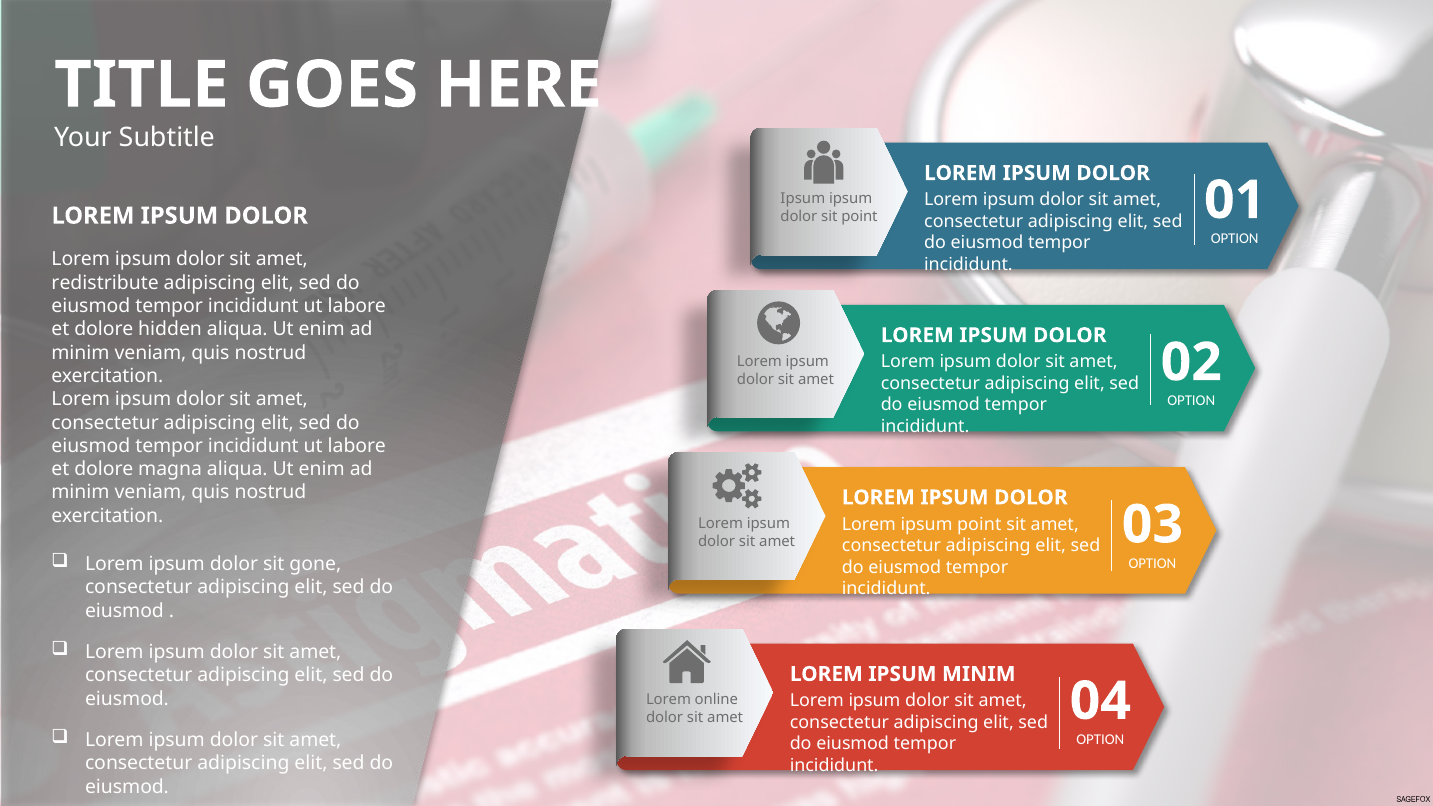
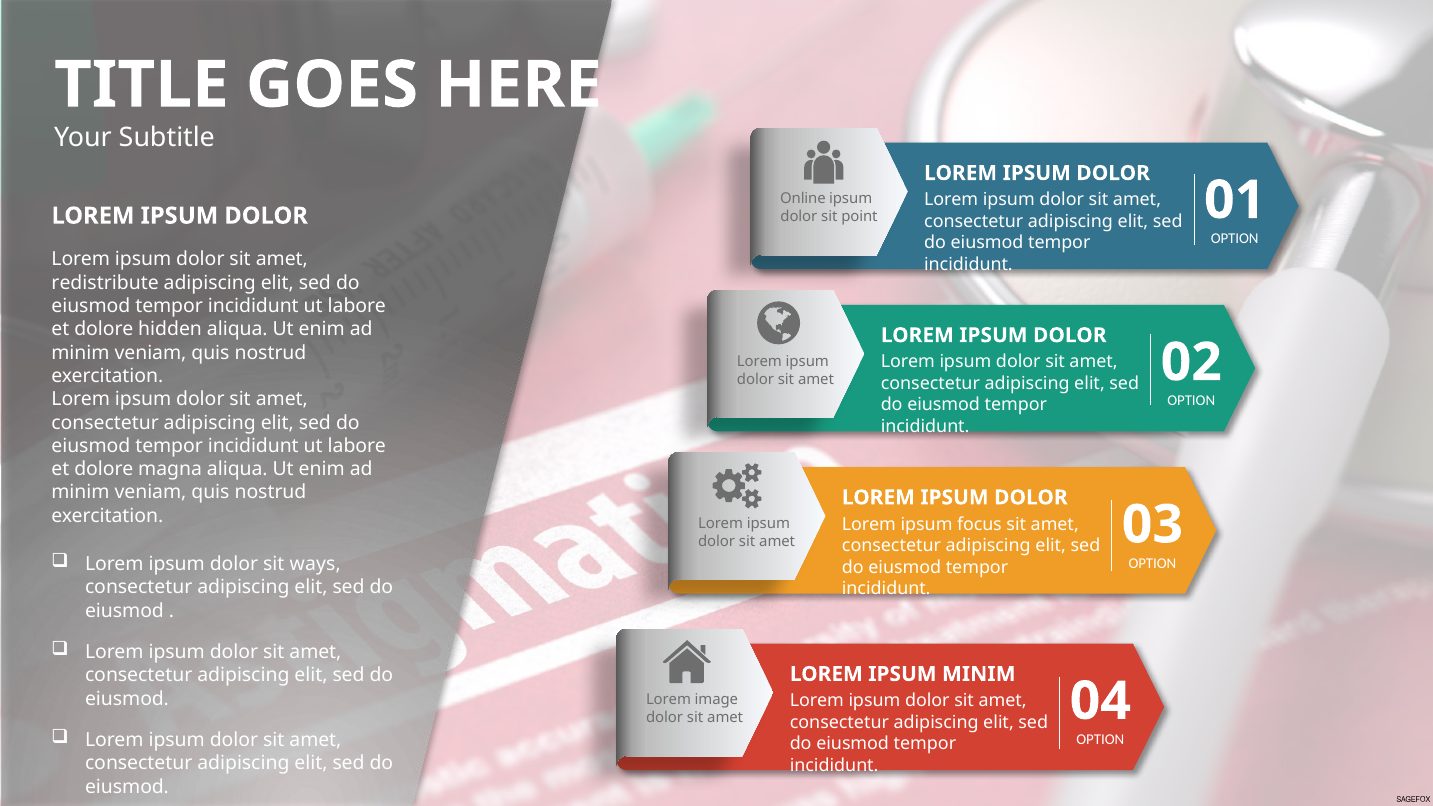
Ipsum at (803, 199): Ipsum -> Online
ipsum point: point -> focus
gone: gone -> ways
online: online -> image
